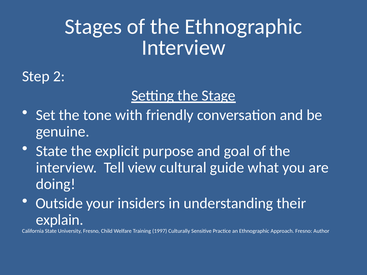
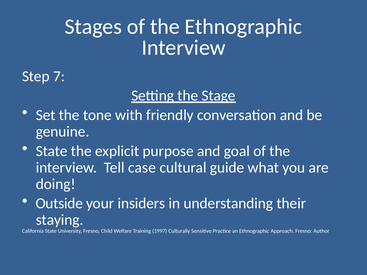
2: 2 -> 7
view: view -> case
explain: explain -> staying
